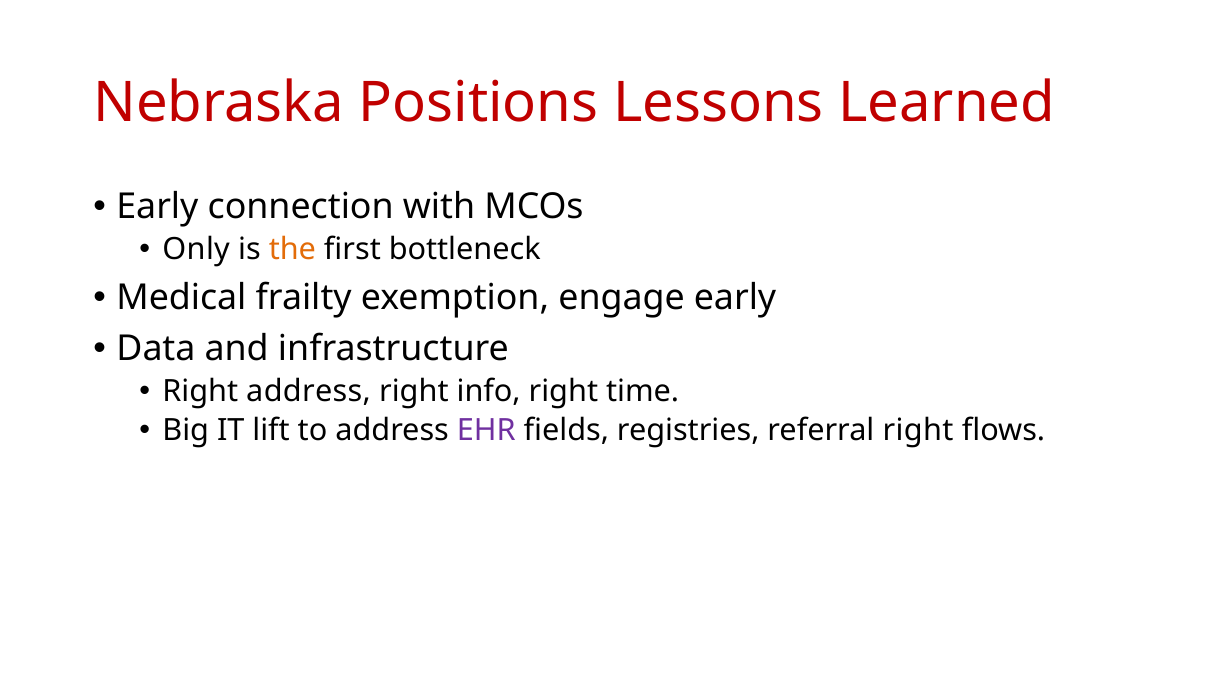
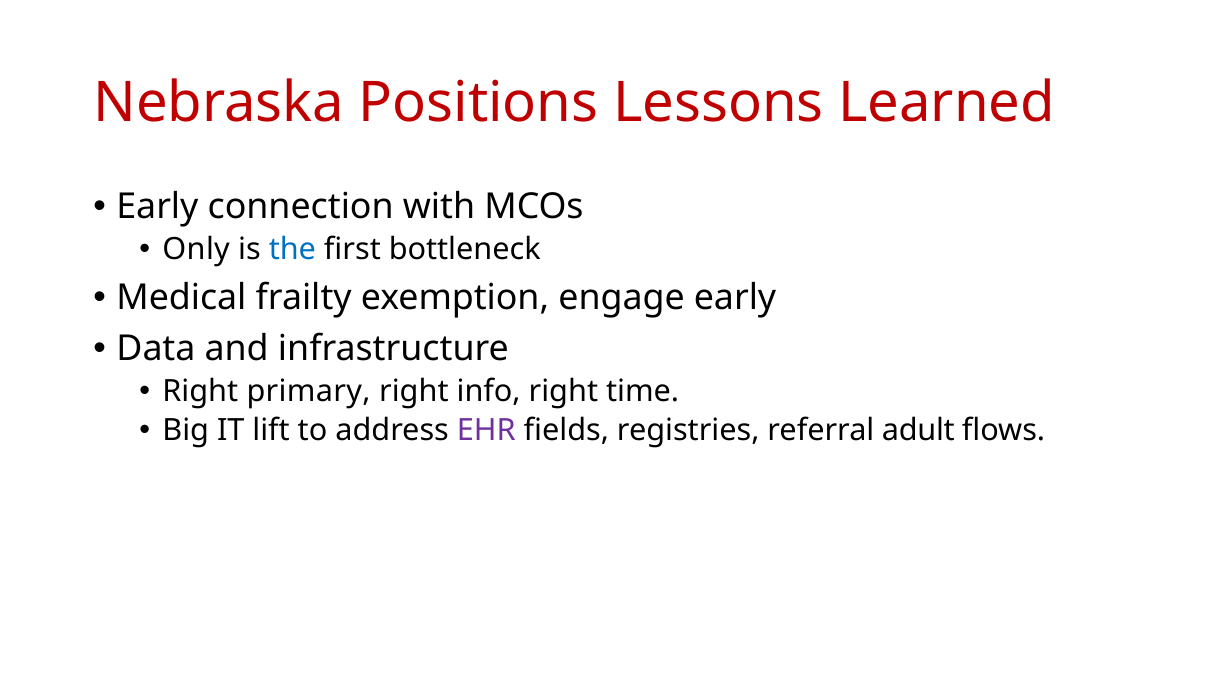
the colour: orange -> blue
Right address: address -> primary
referral right: right -> adult
